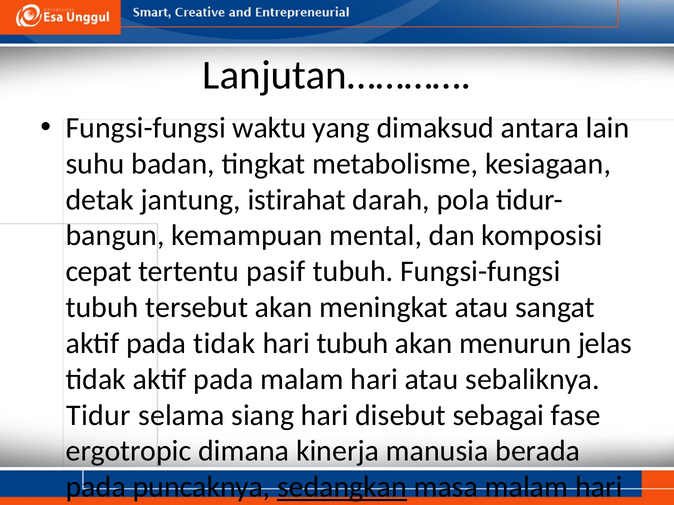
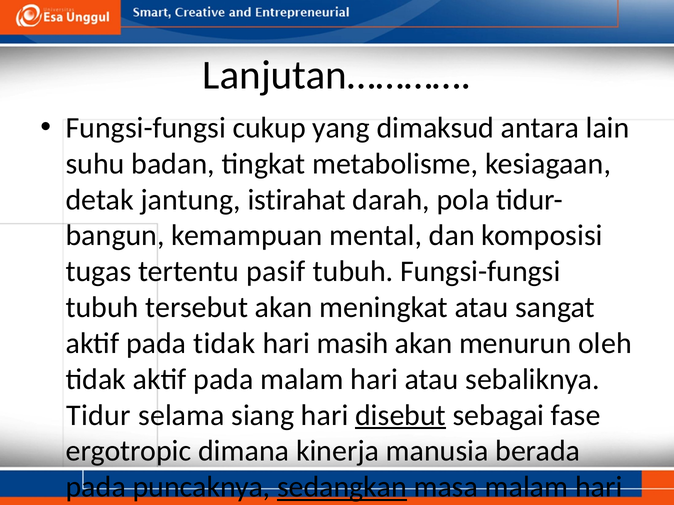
waktu: waktu -> cukup
cepat: cepat -> tugas
hari tubuh: tubuh -> masih
jelas: jelas -> oleh
disebut at (401, 416) underline: none -> present
